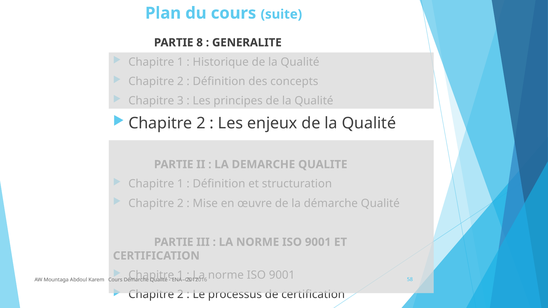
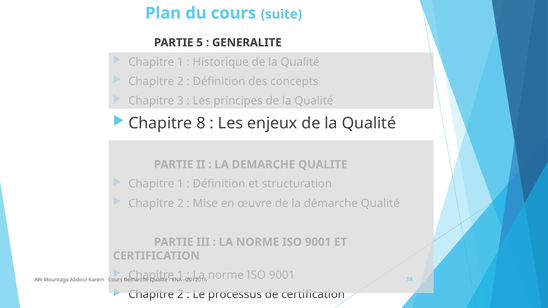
8: 8 -> 5
2 at (201, 123): 2 -> 8
